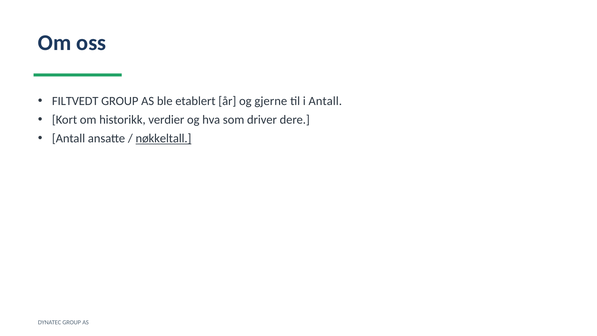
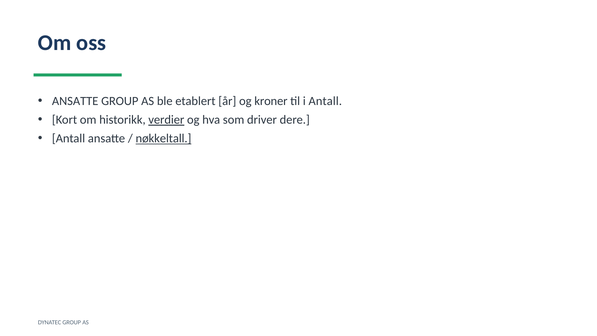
FILTVEDT at (75, 101): FILTVEDT -> ANSATTE
gjerne: gjerne -> kroner
verdier underline: none -> present
